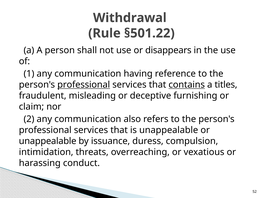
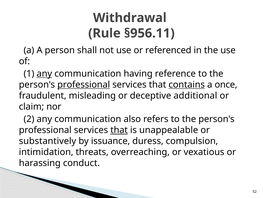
§501.22: §501.22 -> §956.11
disappears: disappears -> referenced
any at (44, 73) underline: none -> present
titles: titles -> once
furnishing: furnishing -> additional
that at (119, 130) underline: none -> present
unappealable at (48, 141): unappealable -> substantively
